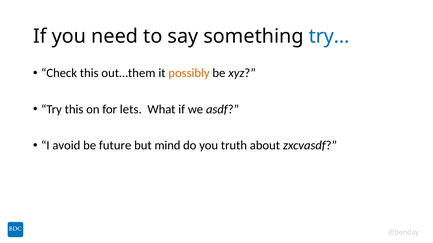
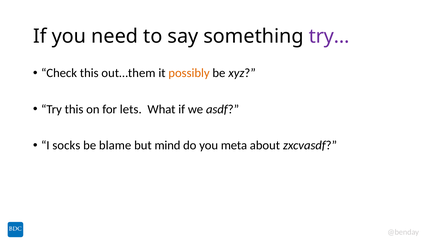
try… colour: blue -> purple
avoid: avoid -> socks
future: future -> blame
truth: truth -> meta
